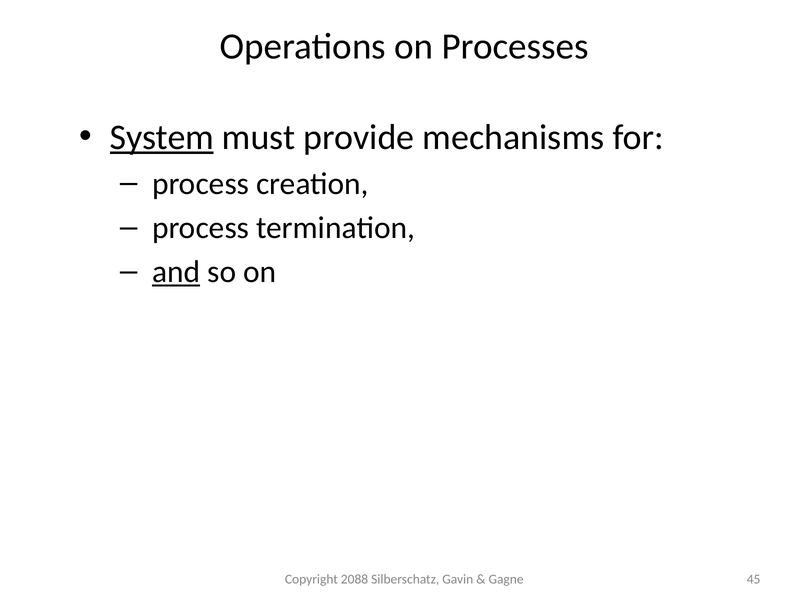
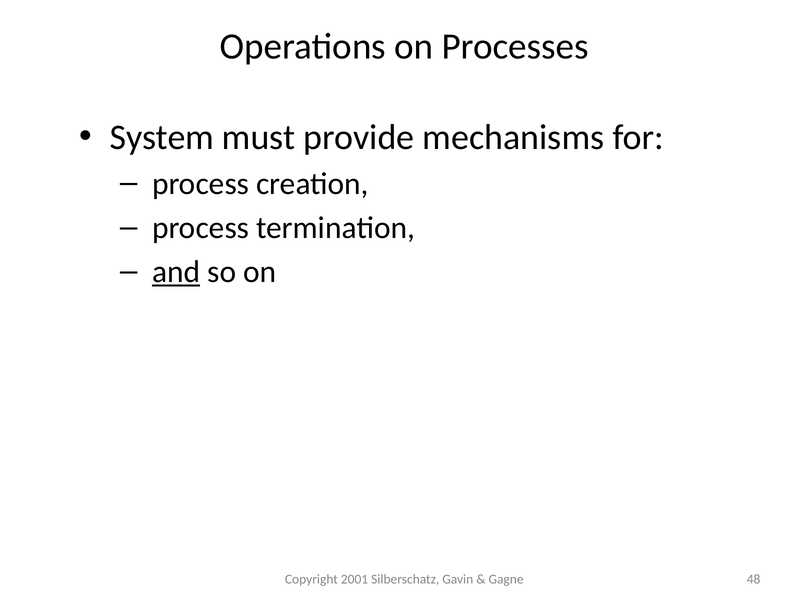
System underline: present -> none
2088: 2088 -> 2001
45: 45 -> 48
